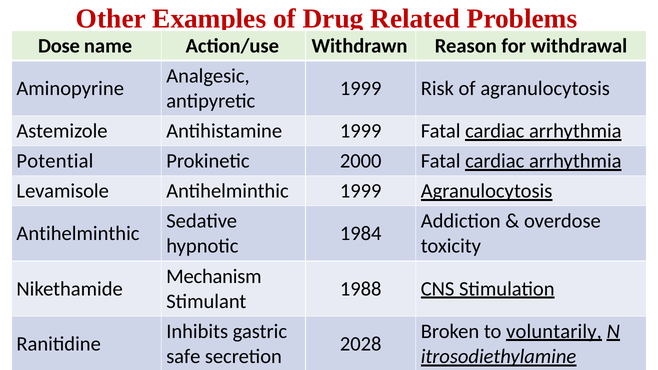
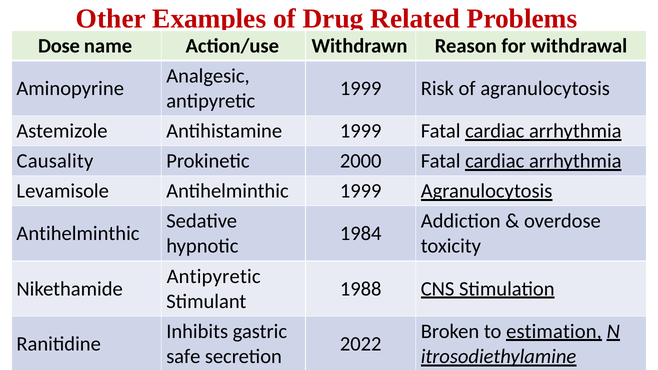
Potential: Potential -> Causality
Mechanism at (214, 276): Mechanism -> Antipyretic
voluntarily: voluntarily -> estimation
2028: 2028 -> 2022
